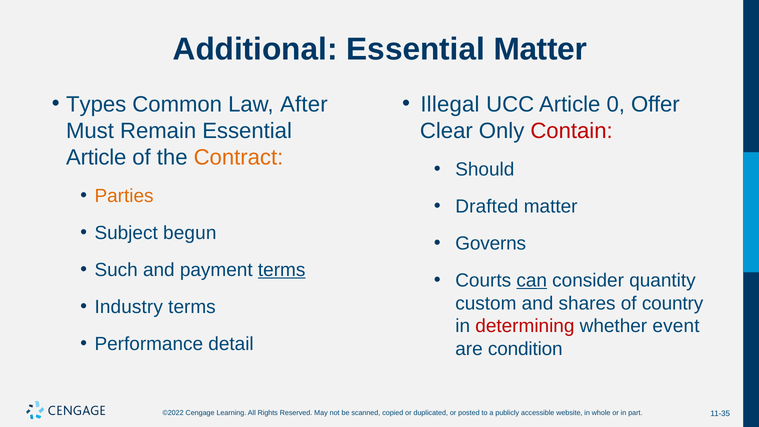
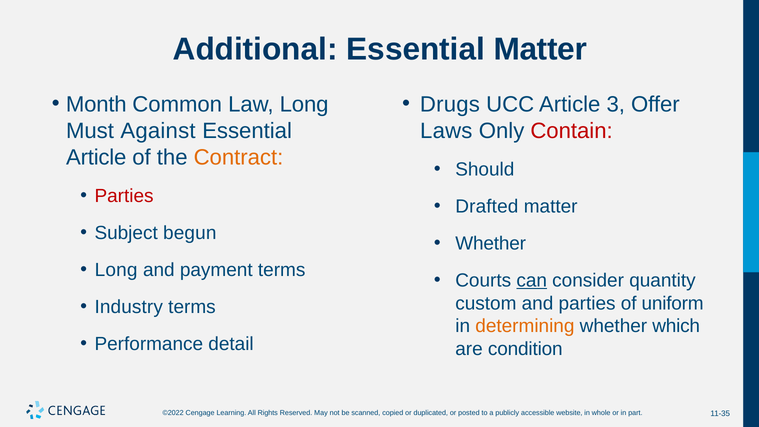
Types: Types -> Month
Law After: After -> Long
Illegal: Illegal -> Drugs
0: 0 -> 3
Remain: Remain -> Against
Clear: Clear -> Laws
Parties at (124, 196) colour: orange -> red
Governs at (491, 243): Governs -> Whether
Such at (116, 270): Such -> Long
terms at (282, 270) underline: present -> none
and shares: shares -> parties
country: country -> uniform
determining colour: red -> orange
event: event -> which
